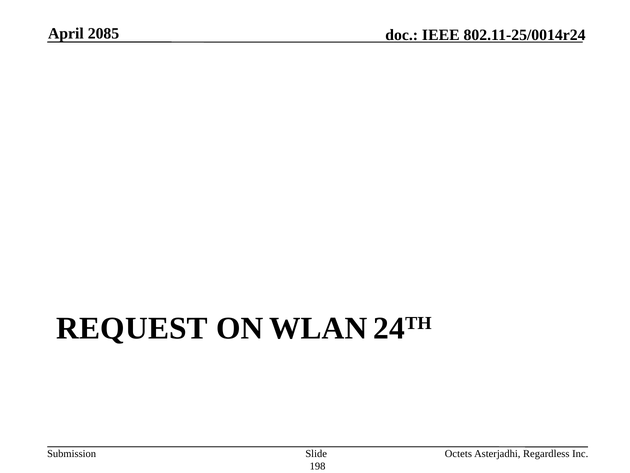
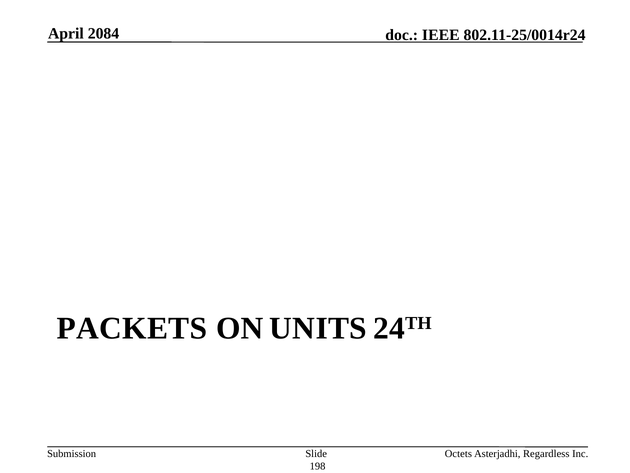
2085: 2085 -> 2084
REQUEST: REQUEST -> PACKETS
WLAN: WLAN -> UNITS
